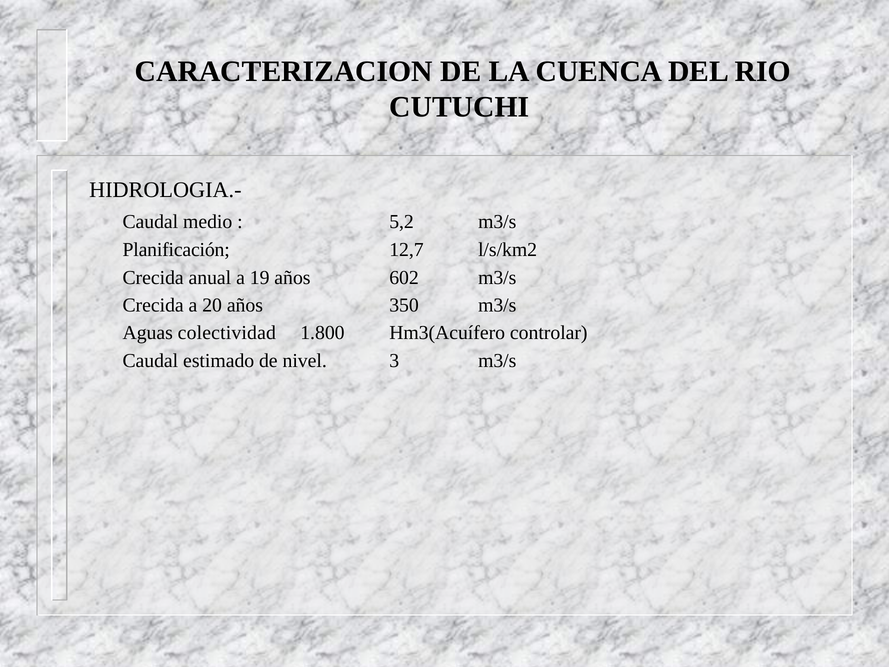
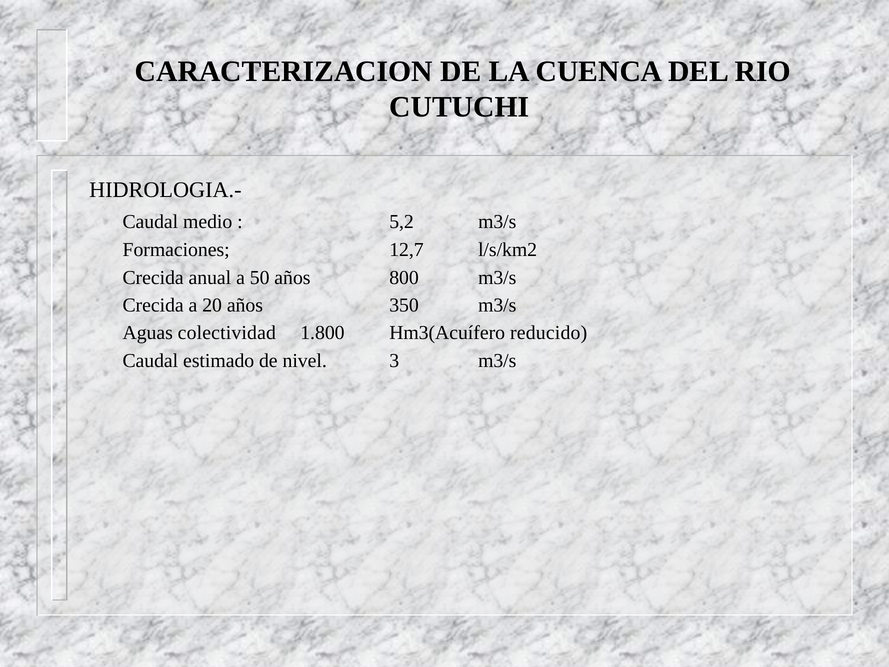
Planificación: Planificación -> Formaciones
19: 19 -> 50
602: 602 -> 800
controlar: controlar -> reducido
